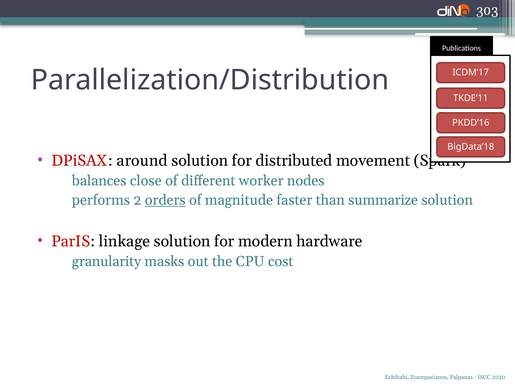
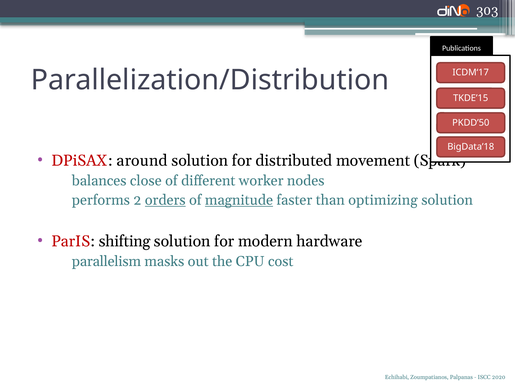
TKDE’11: TKDE’11 -> TKDE’15
PKDD’16: PKDD’16 -> PKDD’50
magnitude underline: none -> present
summarize: summarize -> optimizing
linkage: linkage -> shifting
granularity: granularity -> parallelism
